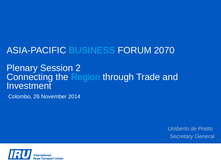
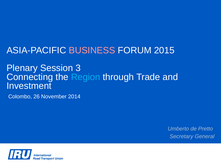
BUSINESS colour: light blue -> pink
2070: 2070 -> 2015
2: 2 -> 3
